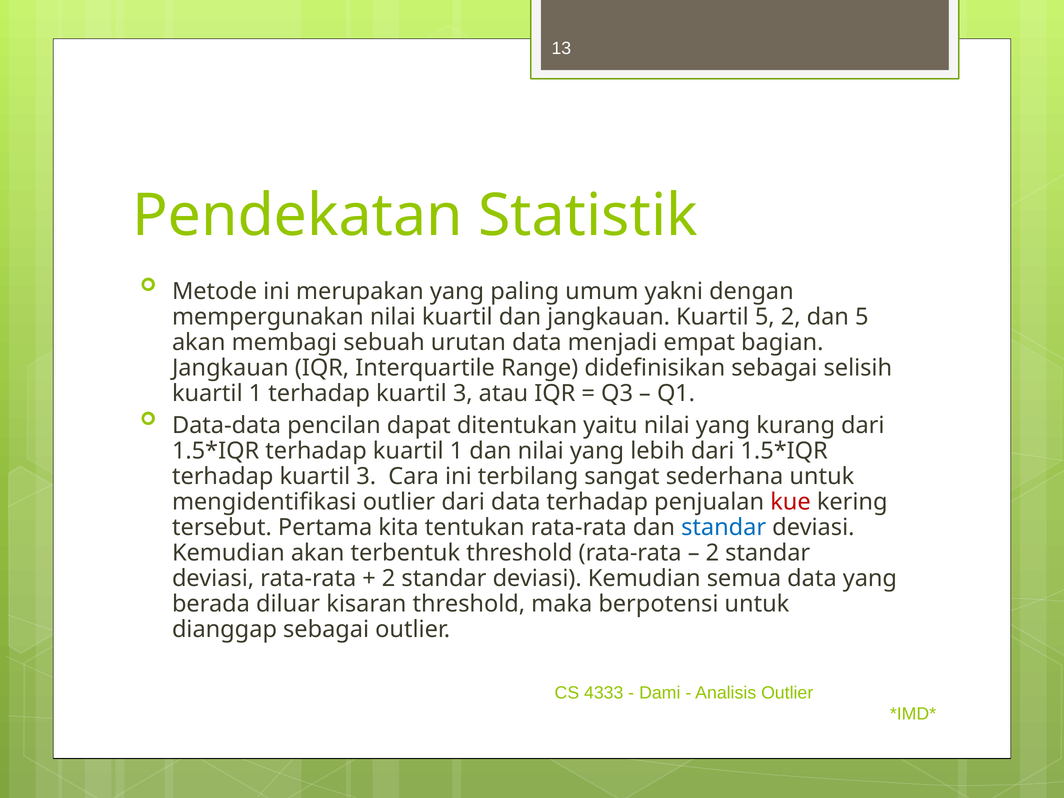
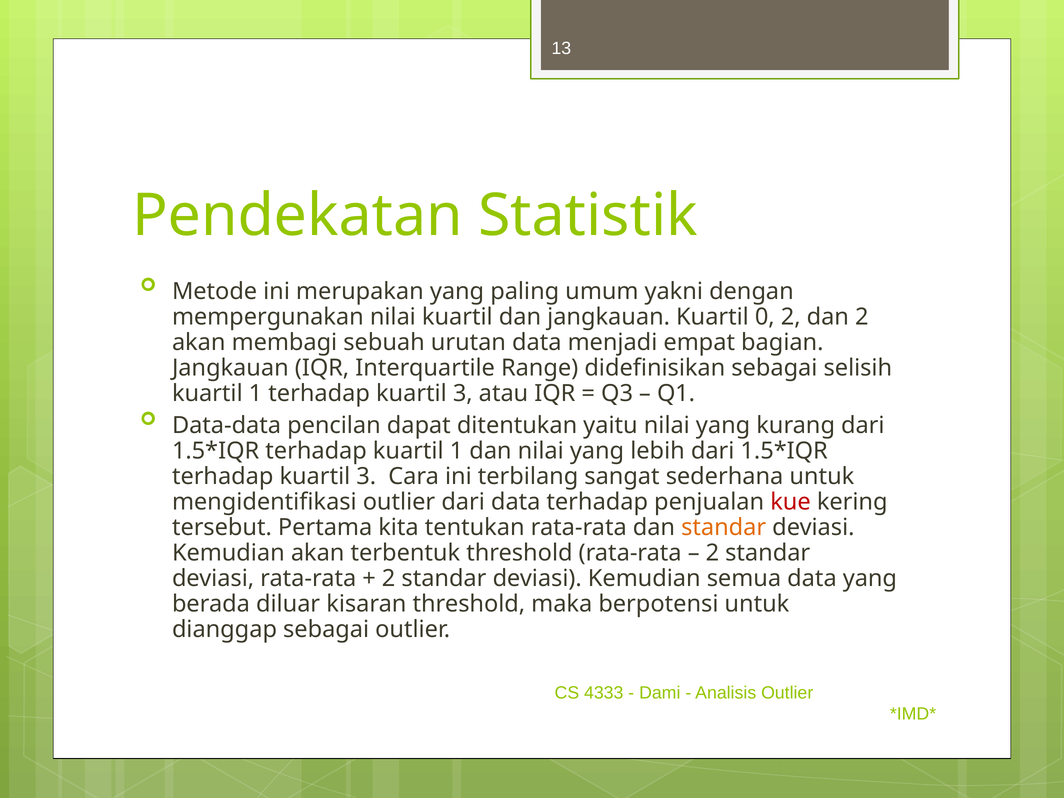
Kuartil 5: 5 -> 0
dan 5: 5 -> 2
standar at (724, 528) colour: blue -> orange
